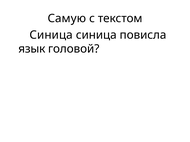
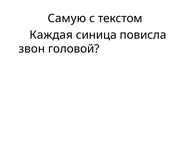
Синица at (51, 35): Синица -> Каждая
язык: язык -> звон
